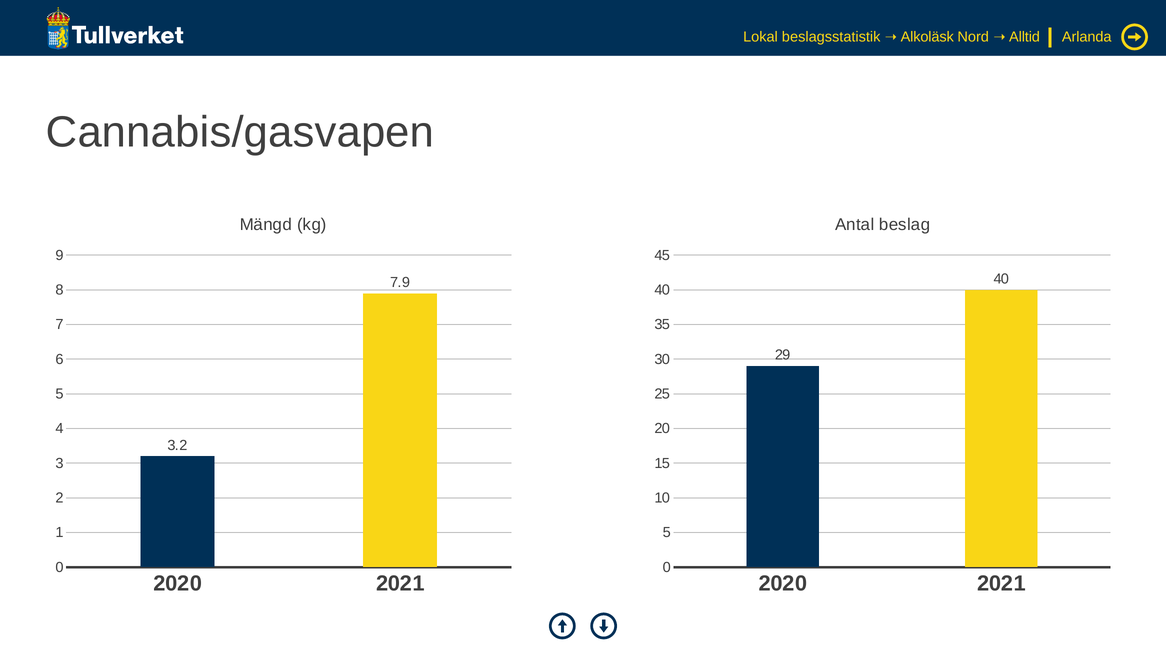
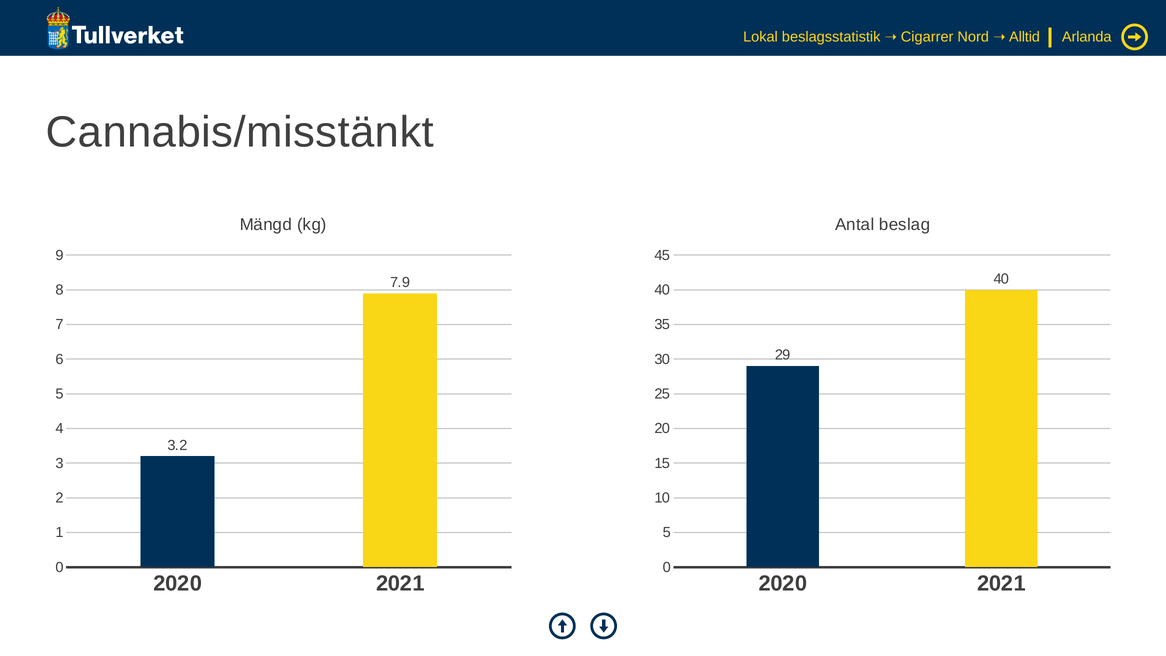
Alkoläsk: Alkoläsk -> Cigarrer
Cannabis/gasvapen: Cannabis/gasvapen -> Cannabis/misstänkt
